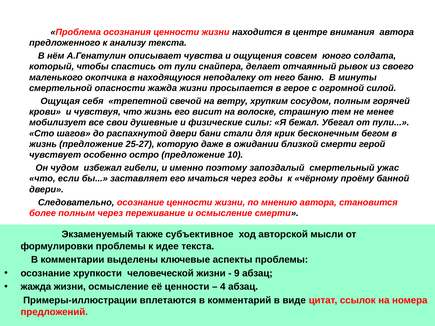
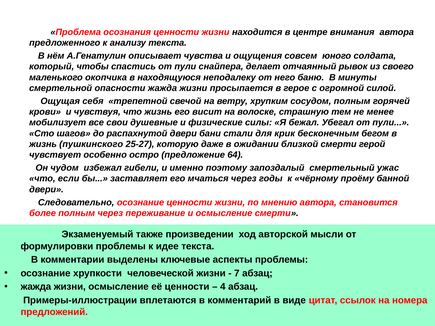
жизнь предложение: предложение -> пушкинского
10: 10 -> 64
субъективное: субъективное -> произведении
9: 9 -> 7
